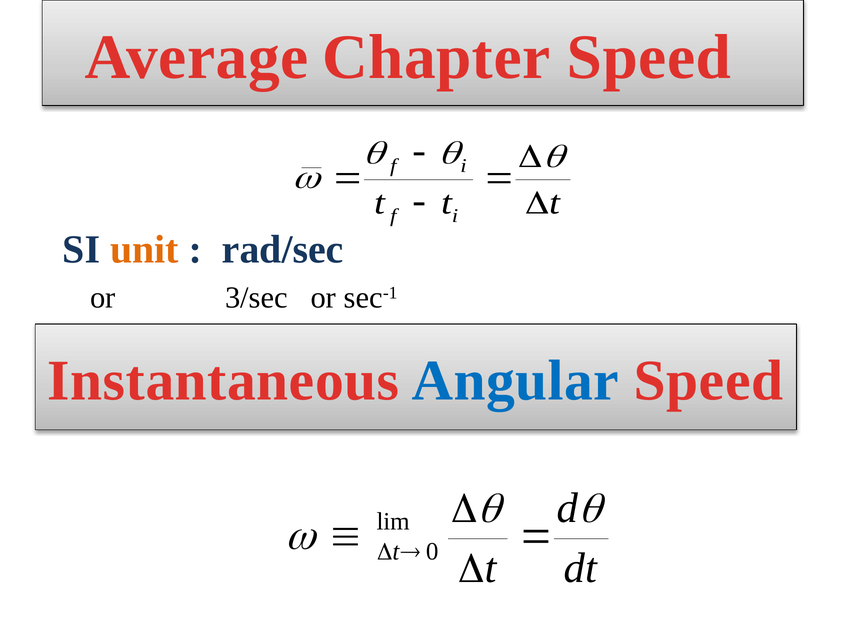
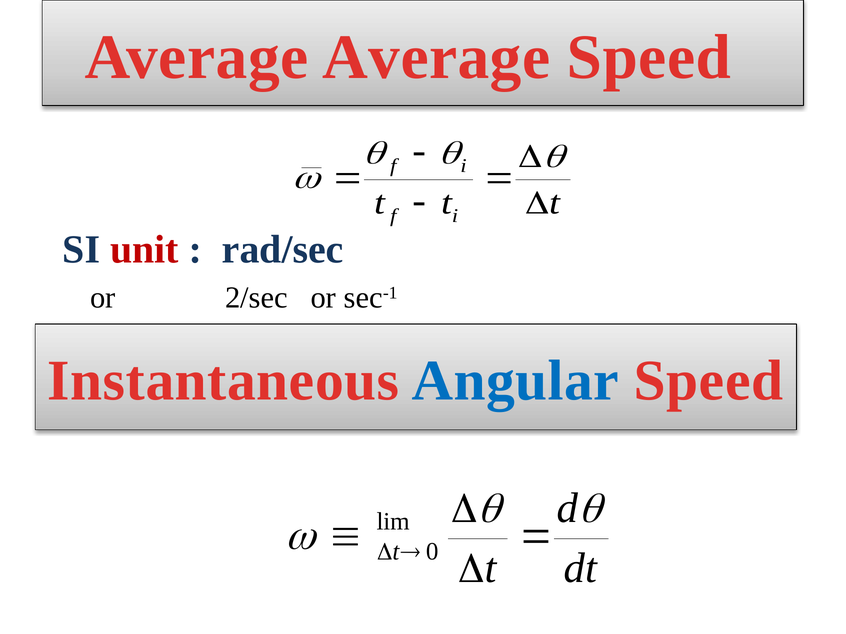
Average Chapter: Chapter -> Average
unit colour: orange -> red
3/sec: 3/sec -> 2/sec
